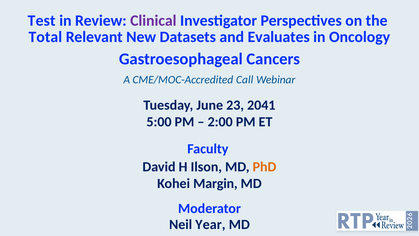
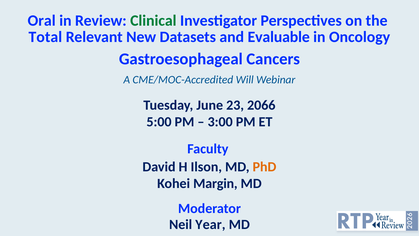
Test: Test -> Oral
Clinical colour: purple -> green
Evaluates: Evaluates -> Evaluable
Call: Call -> Will
2041: 2041 -> 2066
2:00: 2:00 -> 3:00
